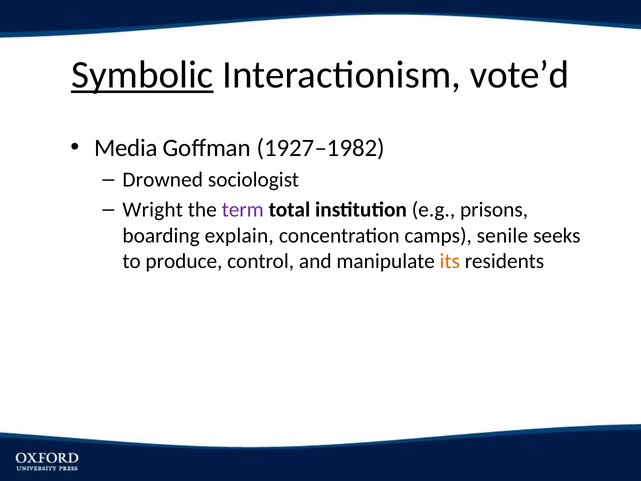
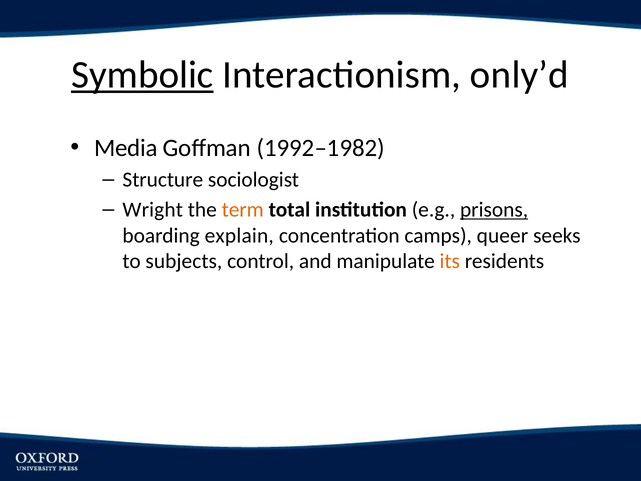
vote’d: vote’d -> only’d
1927–1982: 1927–1982 -> 1992–1982
Drowned: Drowned -> Structure
term colour: purple -> orange
prisons underline: none -> present
senile: senile -> queer
produce: produce -> subjects
